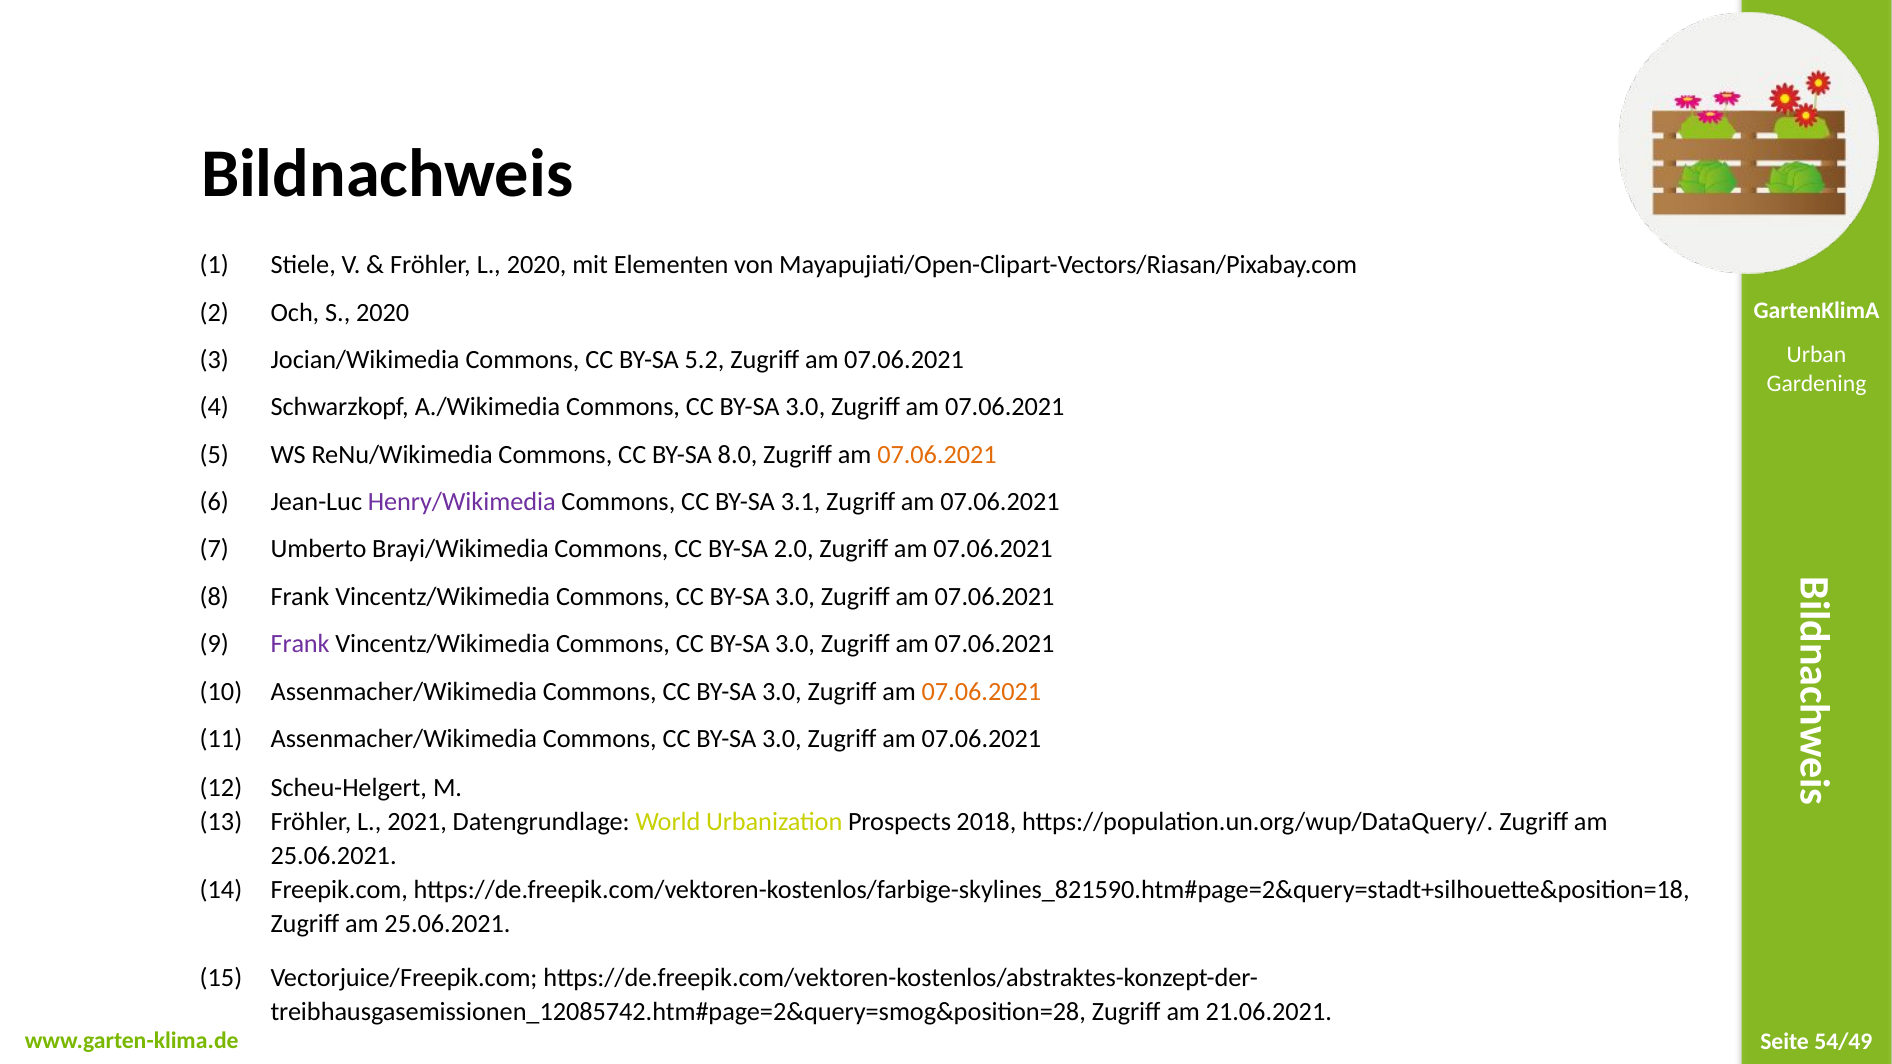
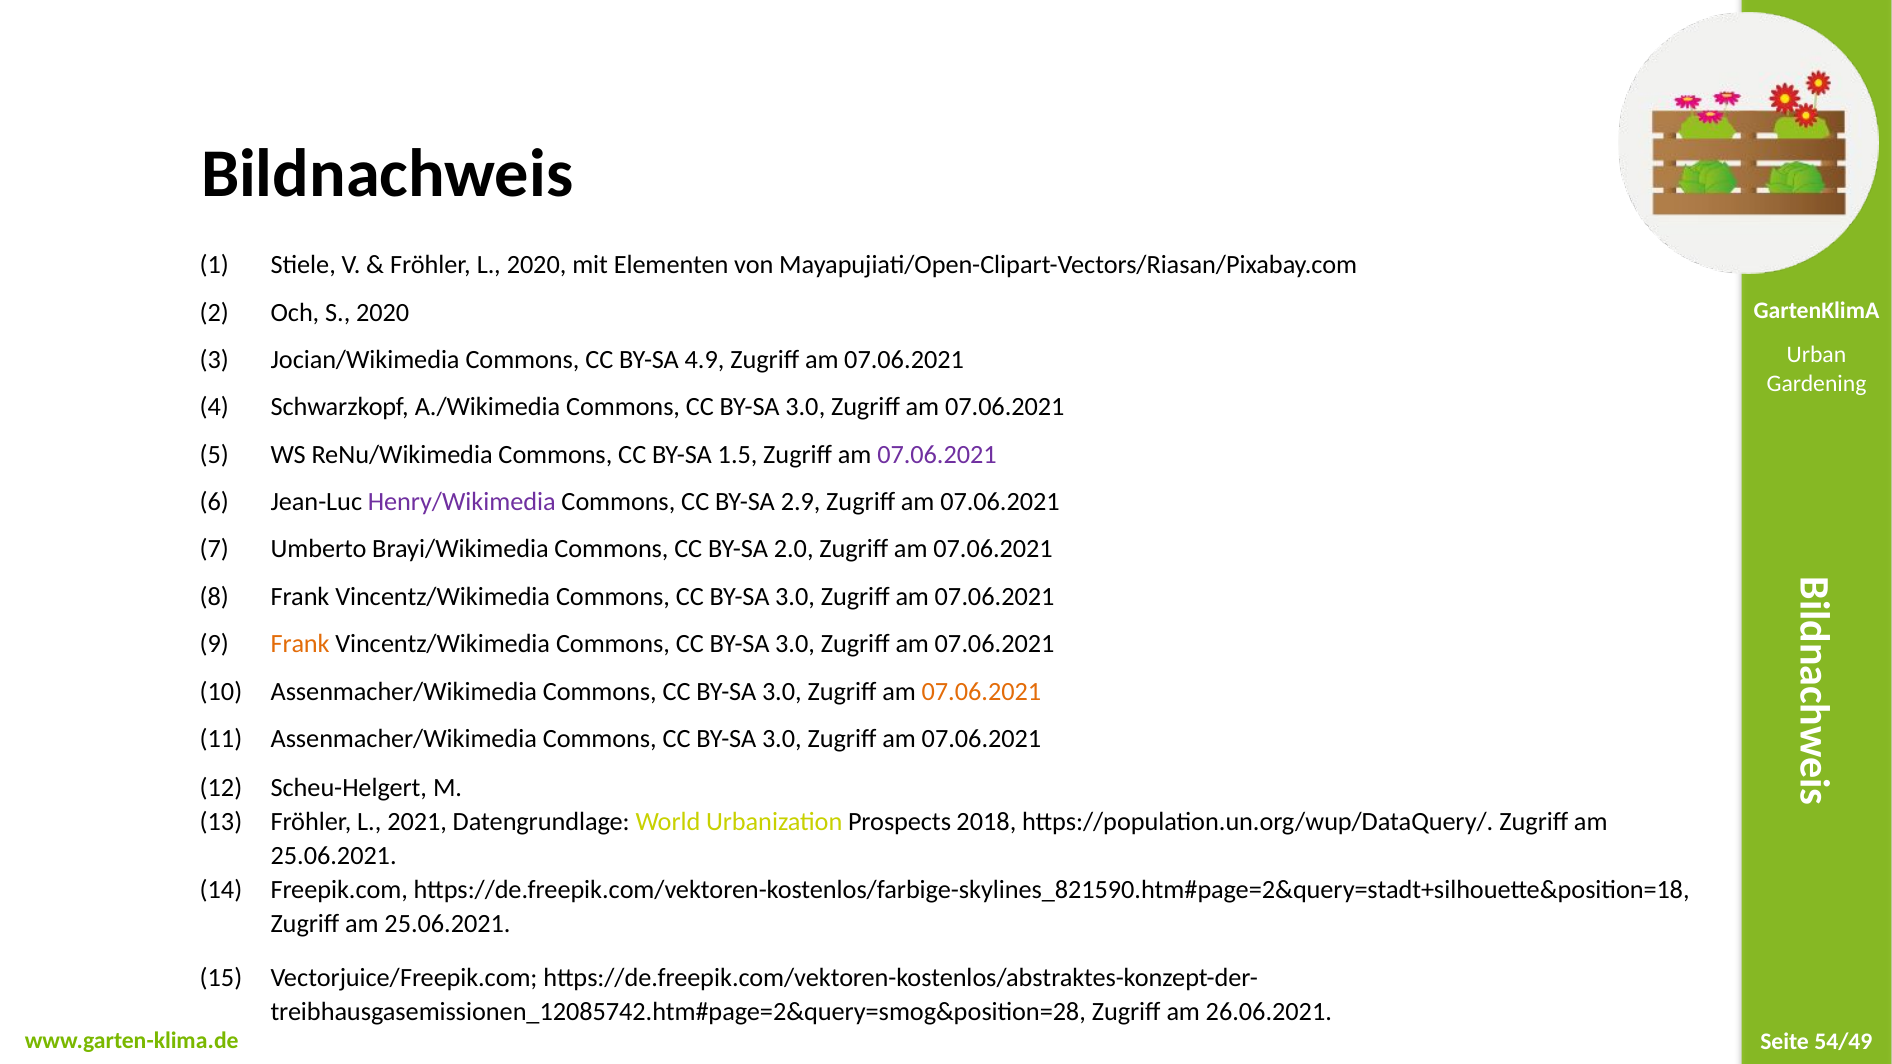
5.2: 5.2 -> 4.9
8.0: 8.0 -> 1.5
07.06.2021 at (937, 455) colour: orange -> purple
3.1: 3.1 -> 2.9
Frank at (300, 644) colour: purple -> orange
21.06.2021: 21.06.2021 -> 26.06.2021
